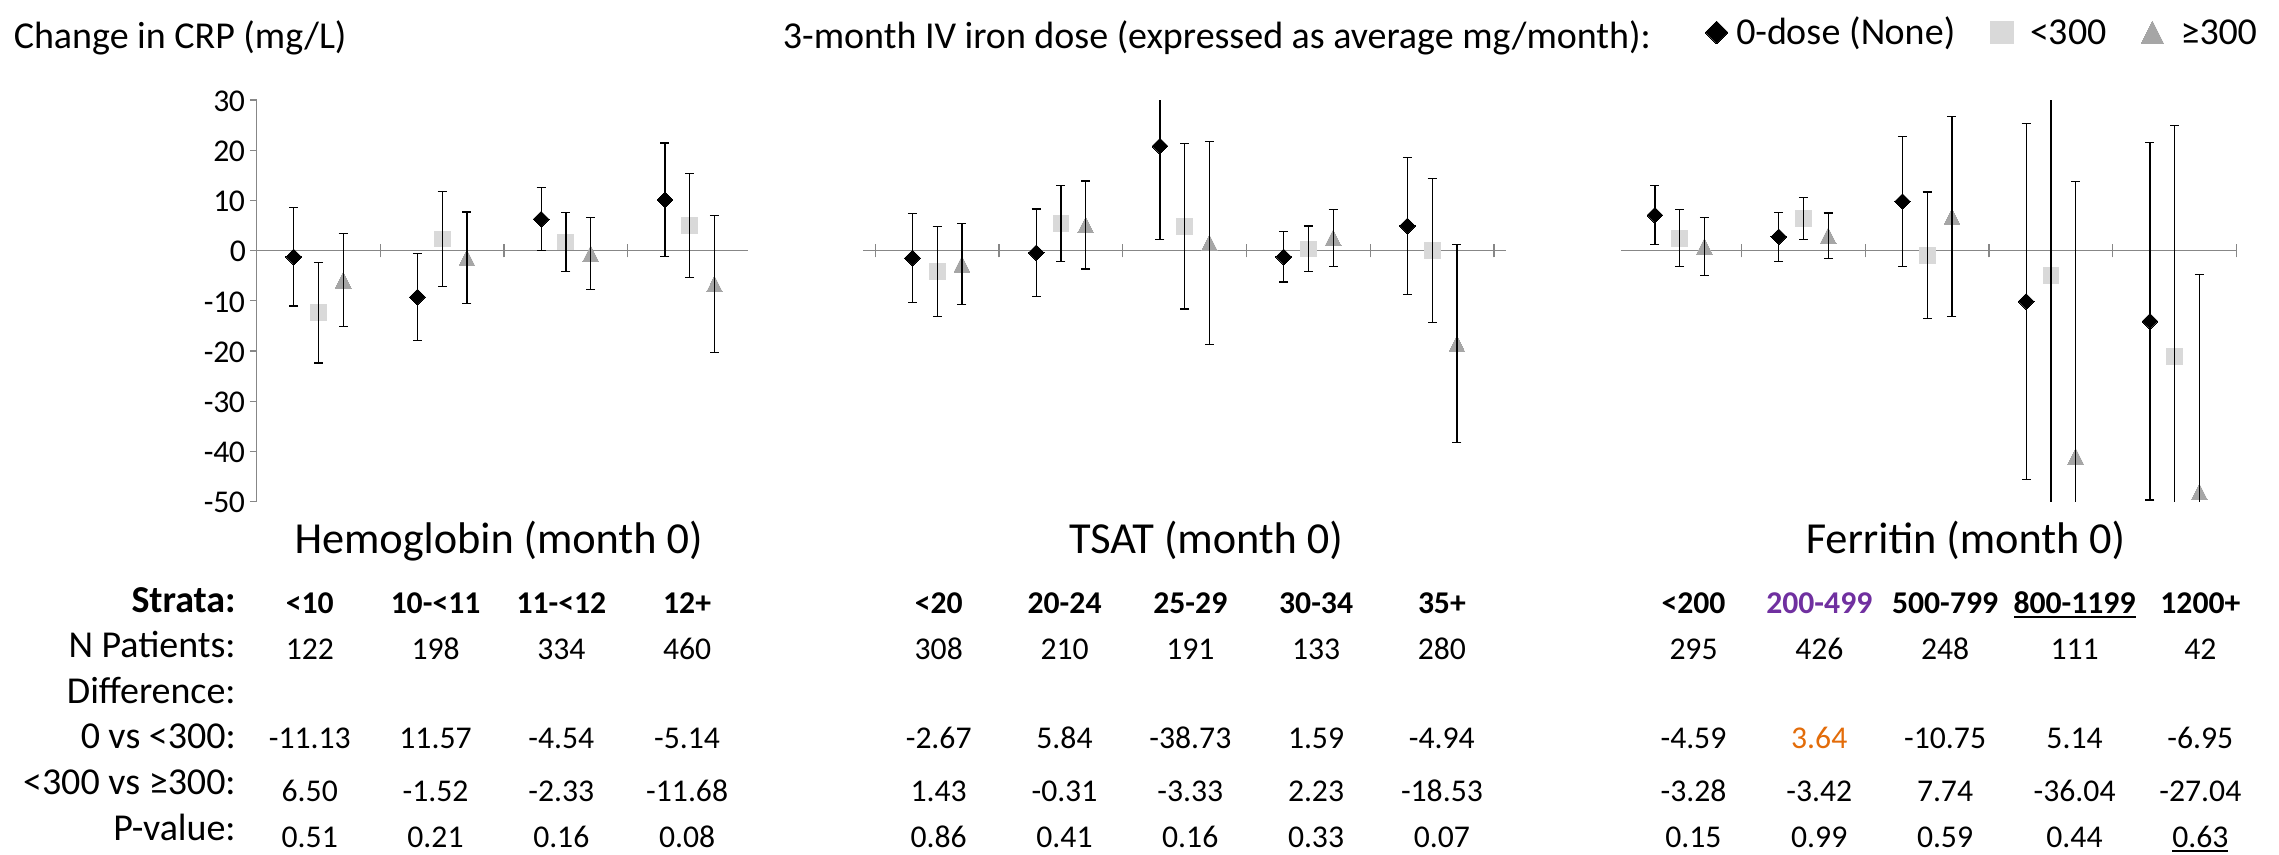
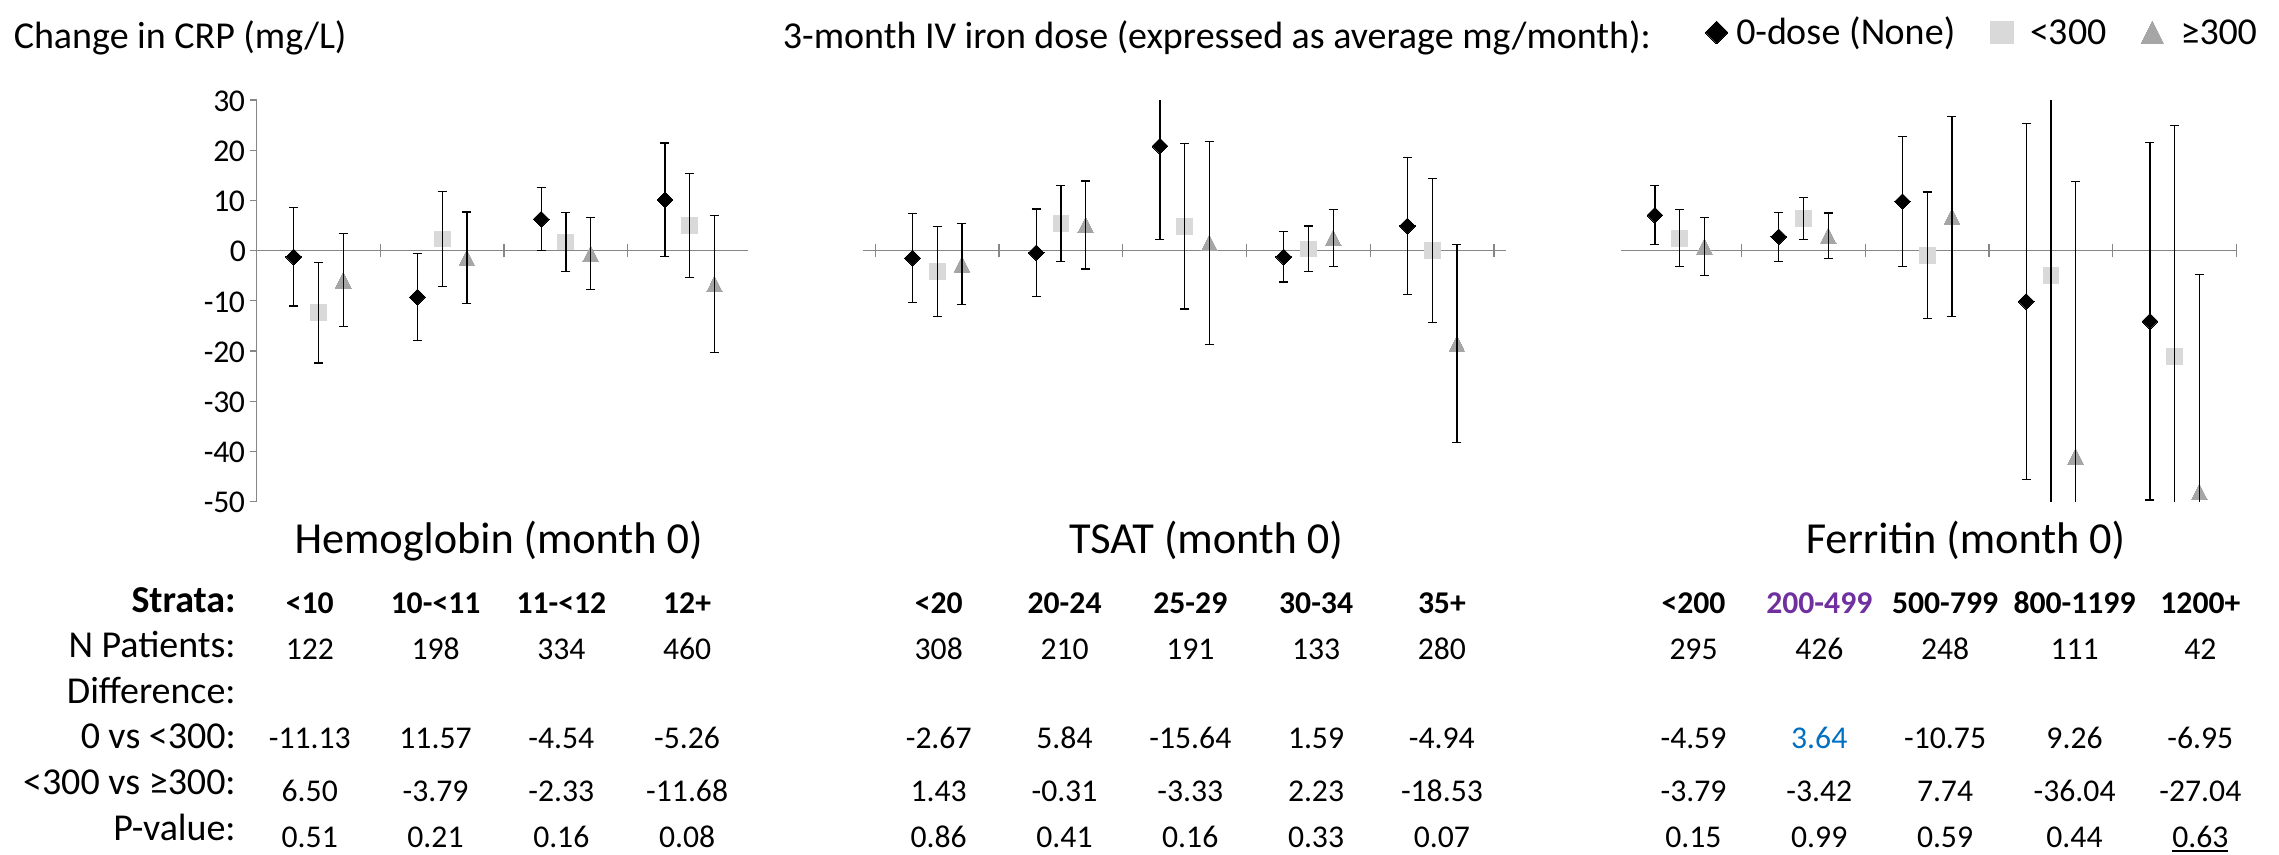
800-1199 underline: present -> none
-5.14: -5.14 -> -5.26
-38.73: -38.73 -> -15.64
3.64 colour: orange -> blue
5.14: 5.14 -> 9.26
6.50 -1.52: -1.52 -> -3.79
-18.53 -3.28: -3.28 -> -3.79
